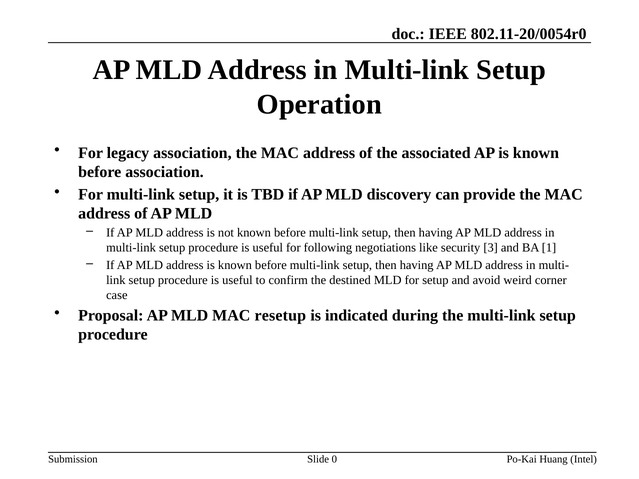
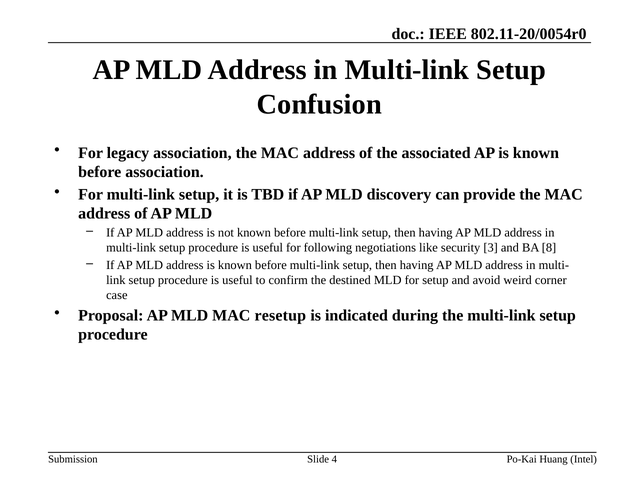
Operation: Operation -> Confusion
1: 1 -> 8
0: 0 -> 4
